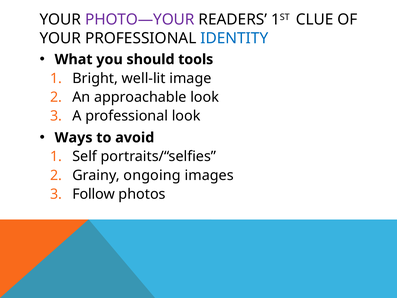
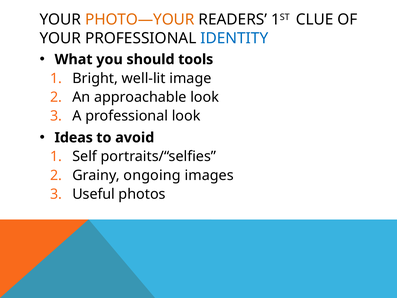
PHOTO—YOUR colour: purple -> orange
Ways: Ways -> Ideas
Follow: Follow -> Useful
